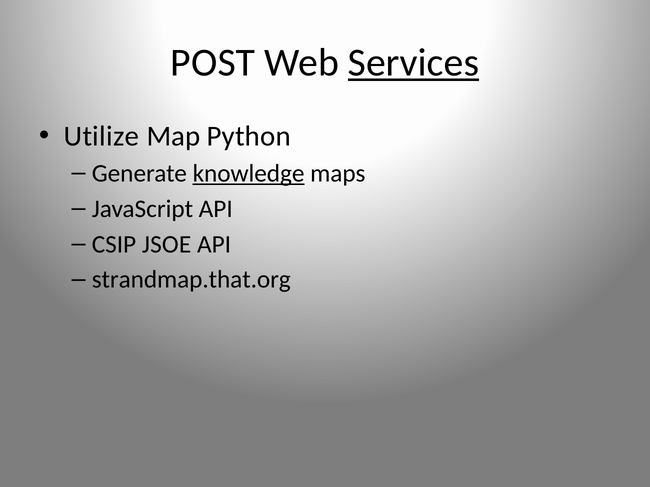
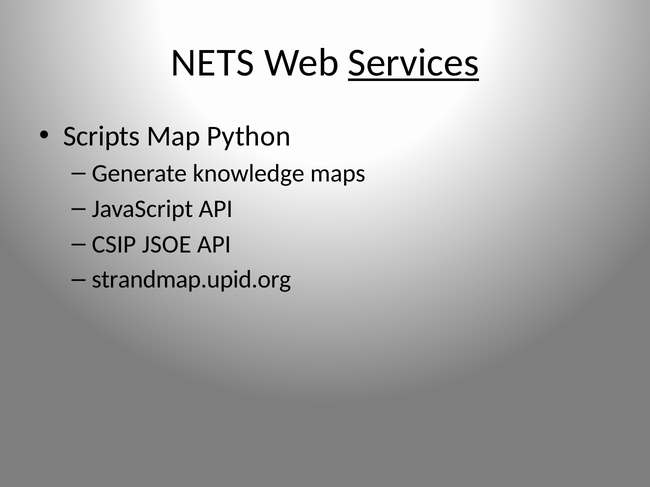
POST: POST -> NETS
Utilize: Utilize -> Scripts
knowledge underline: present -> none
strandmap.that.org: strandmap.that.org -> strandmap.upid.org
